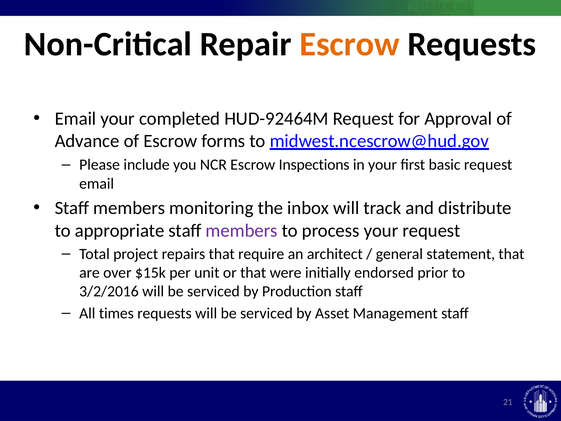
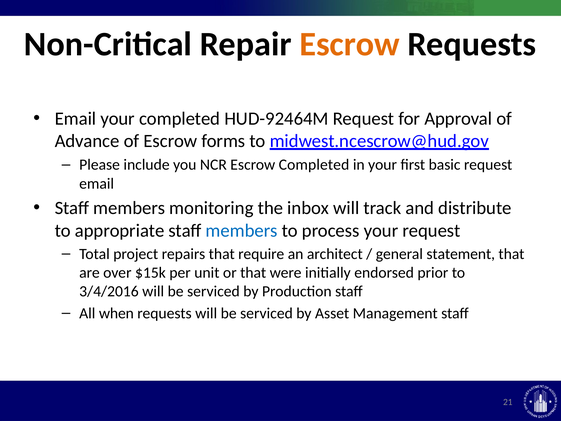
Escrow Inspections: Inspections -> Completed
members at (242, 230) colour: purple -> blue
3/2/2016: 3/2/2016 -> 3/4/2016
times: times -> when
